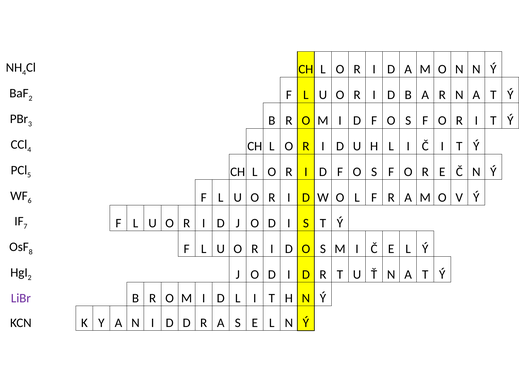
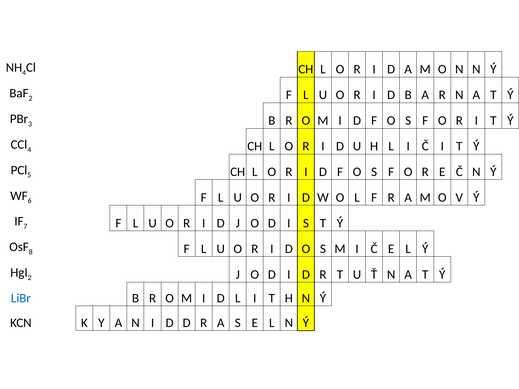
LiBr colour: purple -> blue
